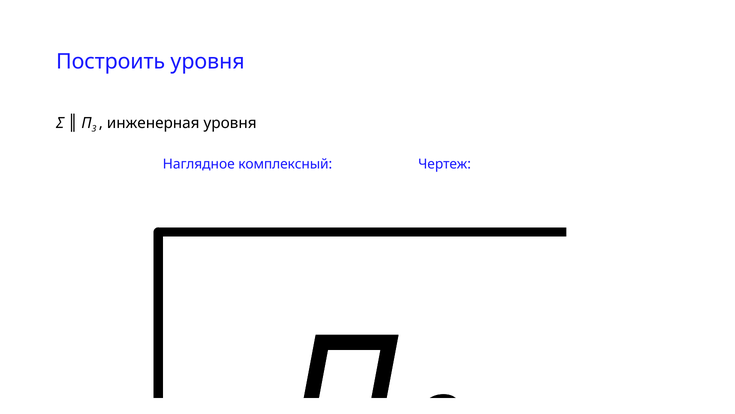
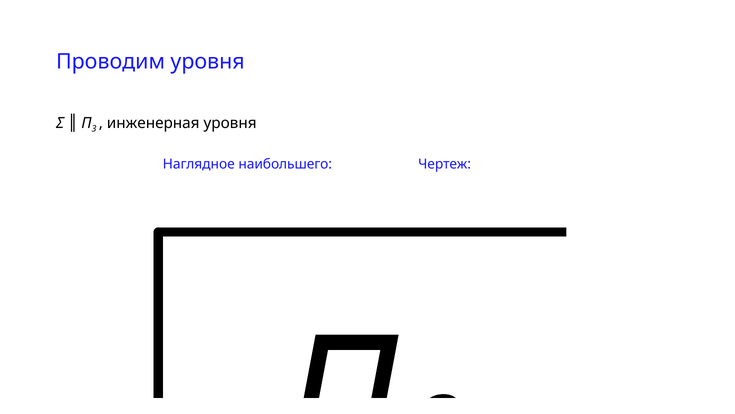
Построить: Построить -> Проводим
комплексный: комплексный -> наибольшего
